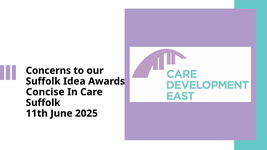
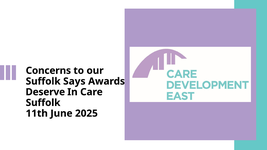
Idea: Idea -> Says
Concise: Concise -> Deserve
